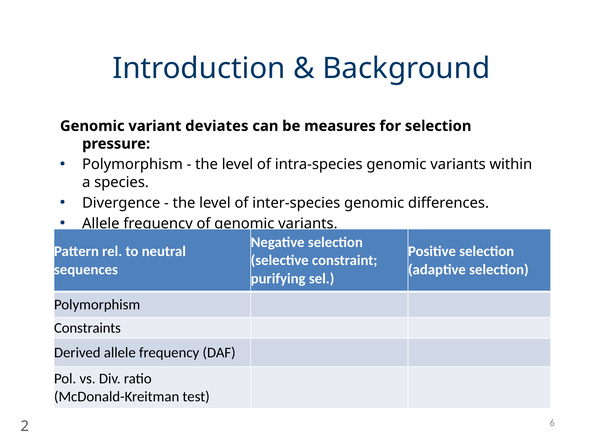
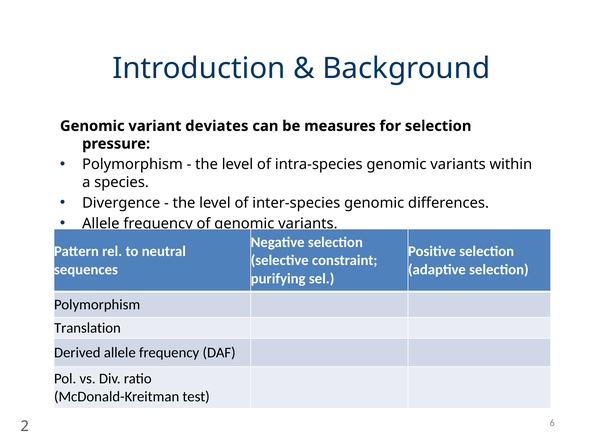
Constraints: Constraints -> Translation
